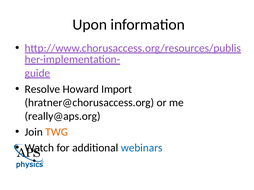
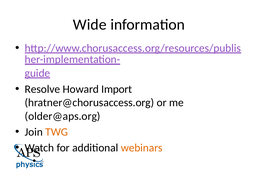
Upon: Upon -> Wide
really@aps.org: really@aps.org -> older@aps.org
webinars colour: blue -> orange
